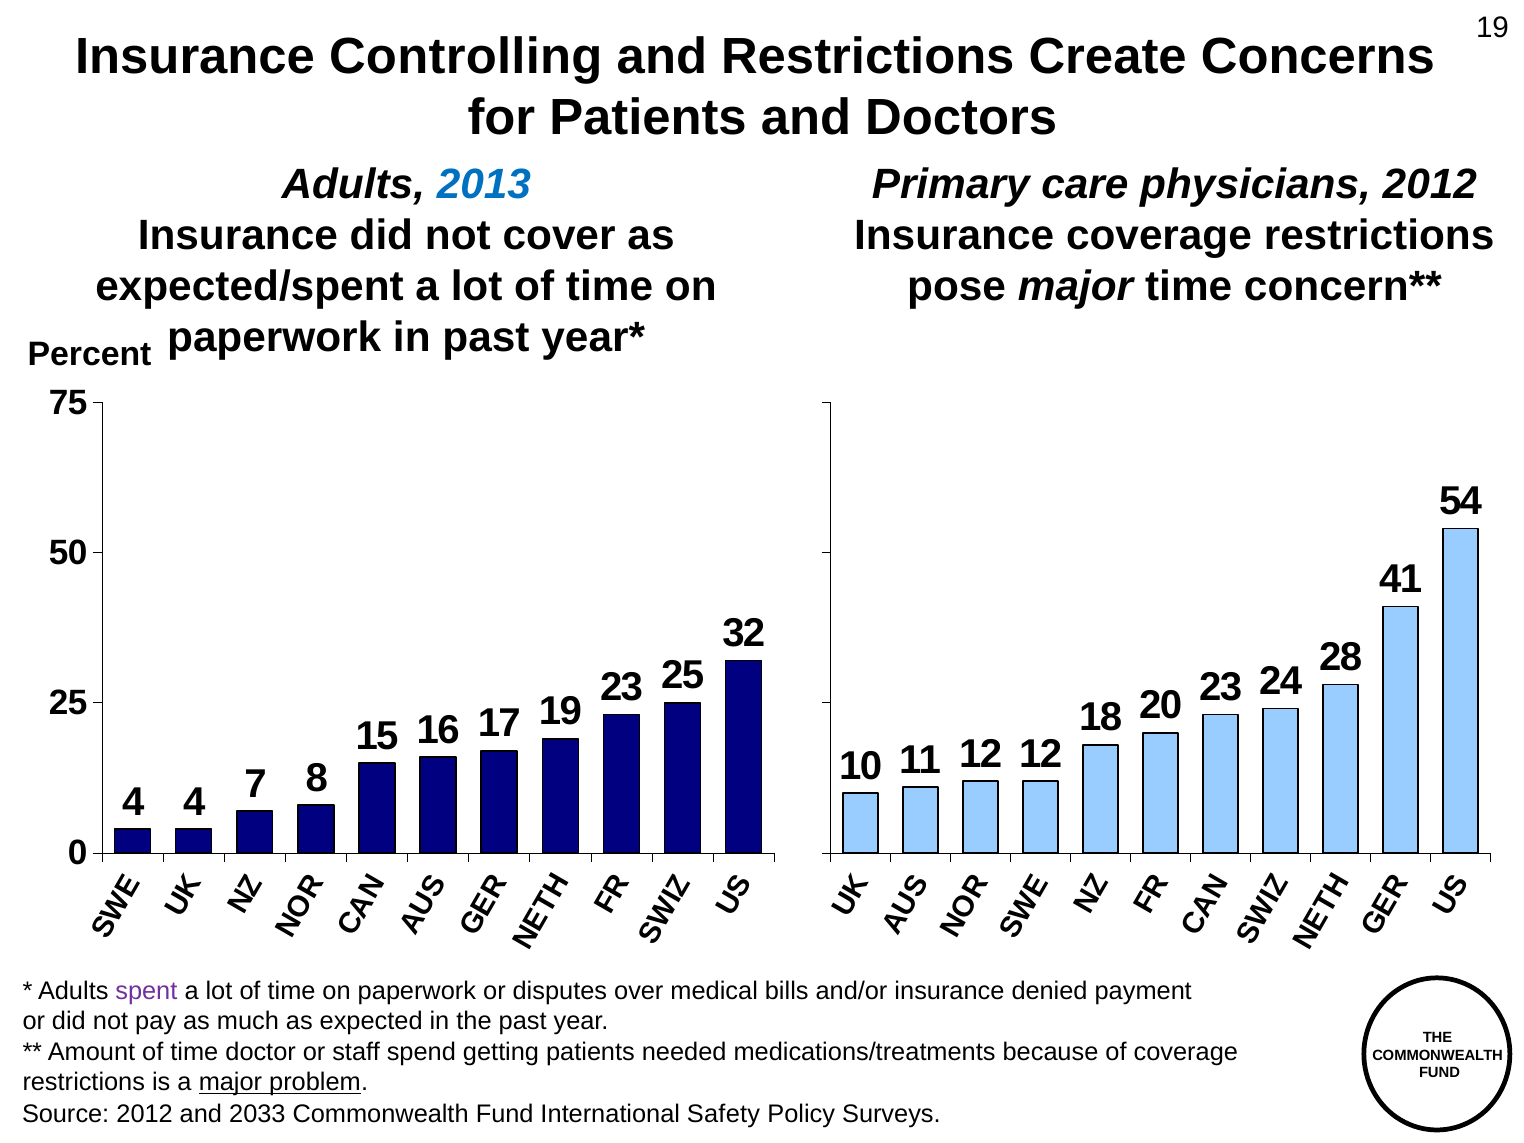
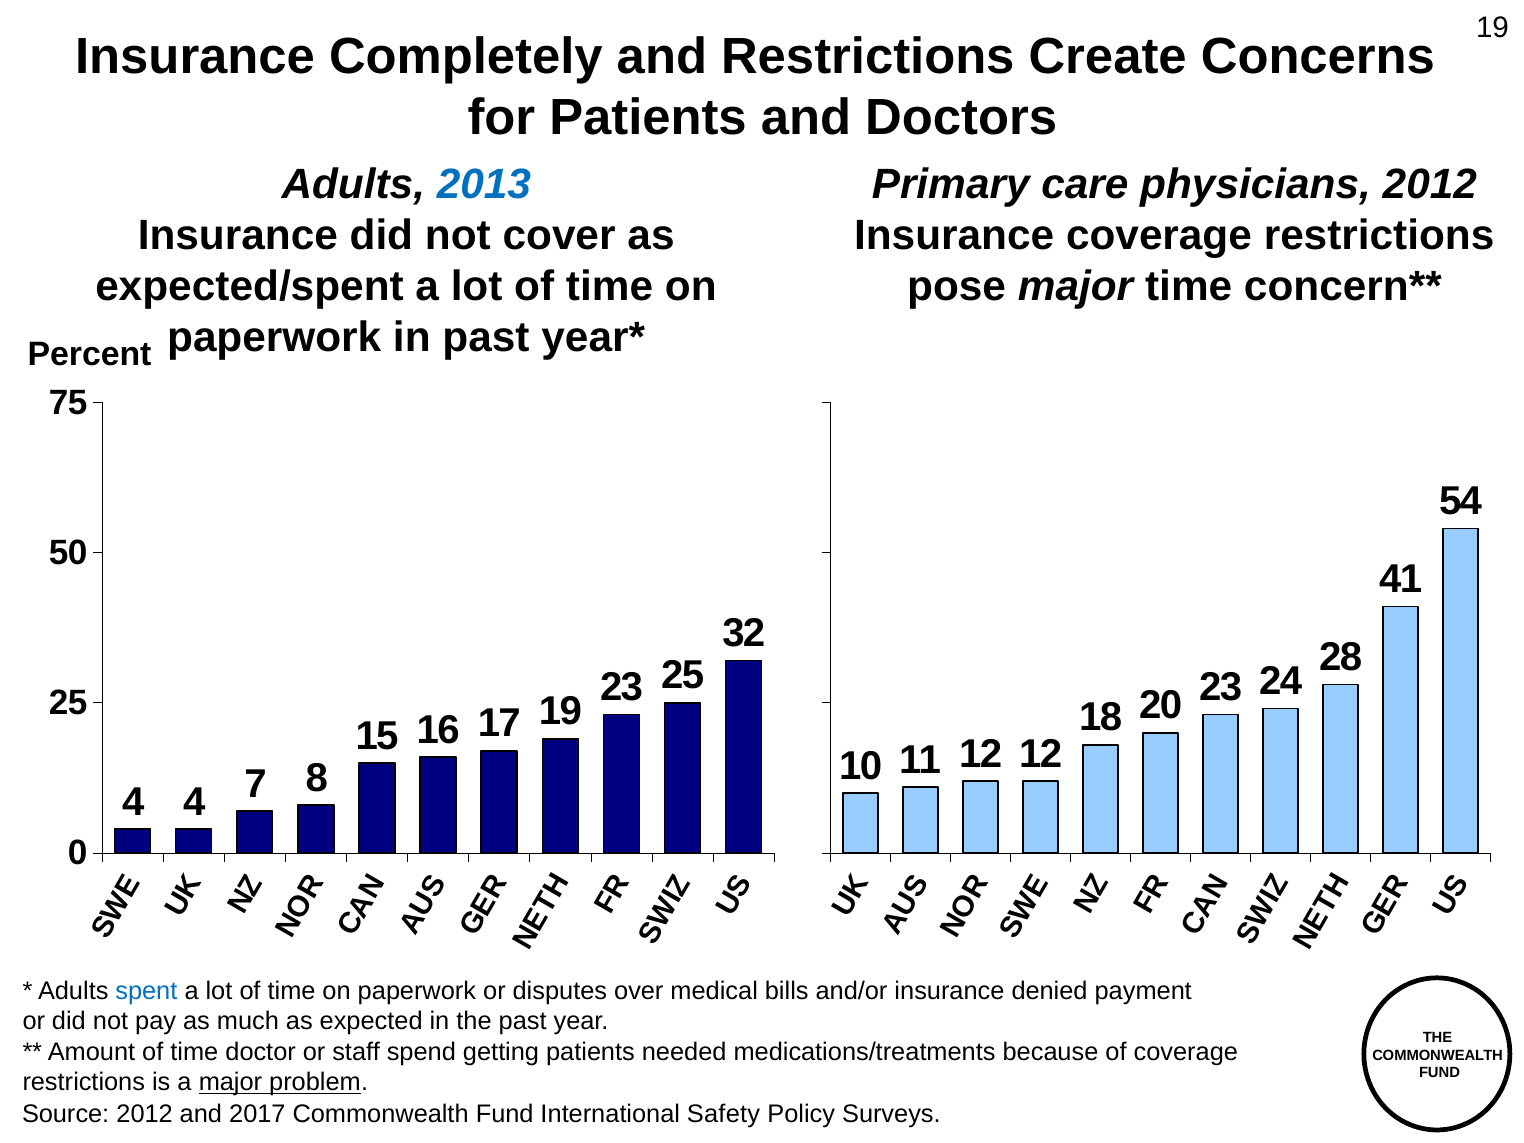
Controlling: Controlling -> Completely
spent colour: purple -> blue
2033: 2033 -> 2017
